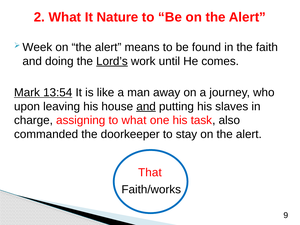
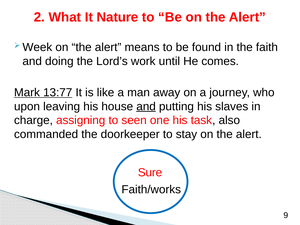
Lord’s underline: present -> none
13:54: 13:54 -> 13:77
to what: what -> seen
That: That -> Sure
